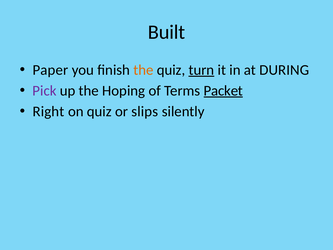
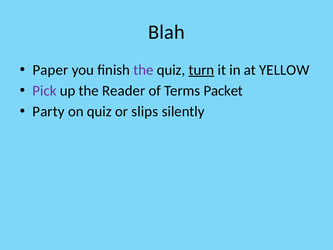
Built: Built -> Blah
the at (143, 70) colour: orange -> purple
DURING: DURING -> YELLOW
Hoping: Hoping -> Reader
Packet underline: present -> none
Right: Right -> Party
